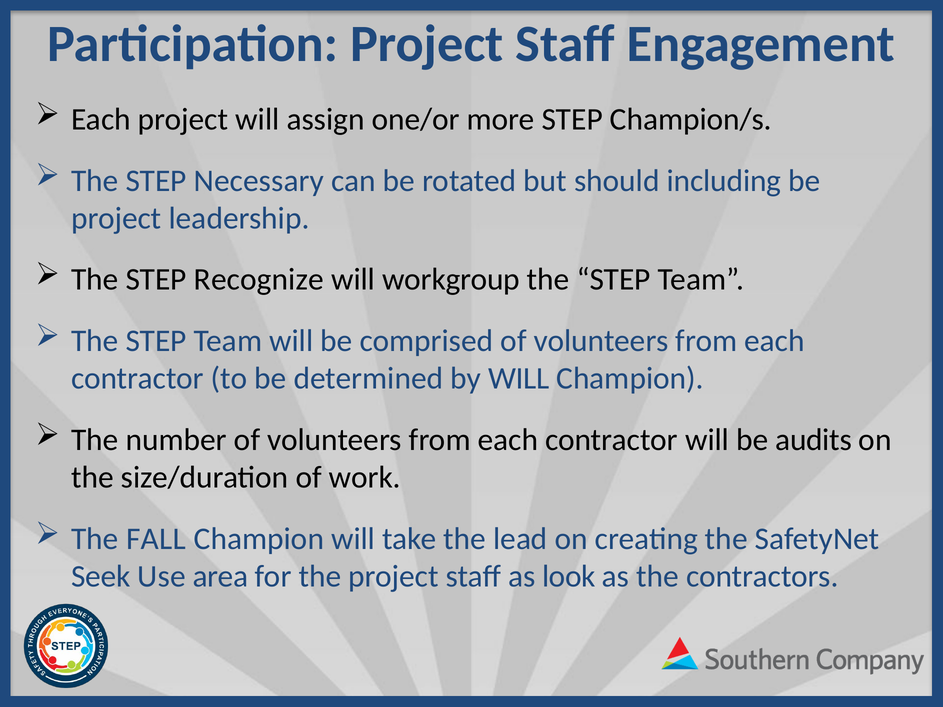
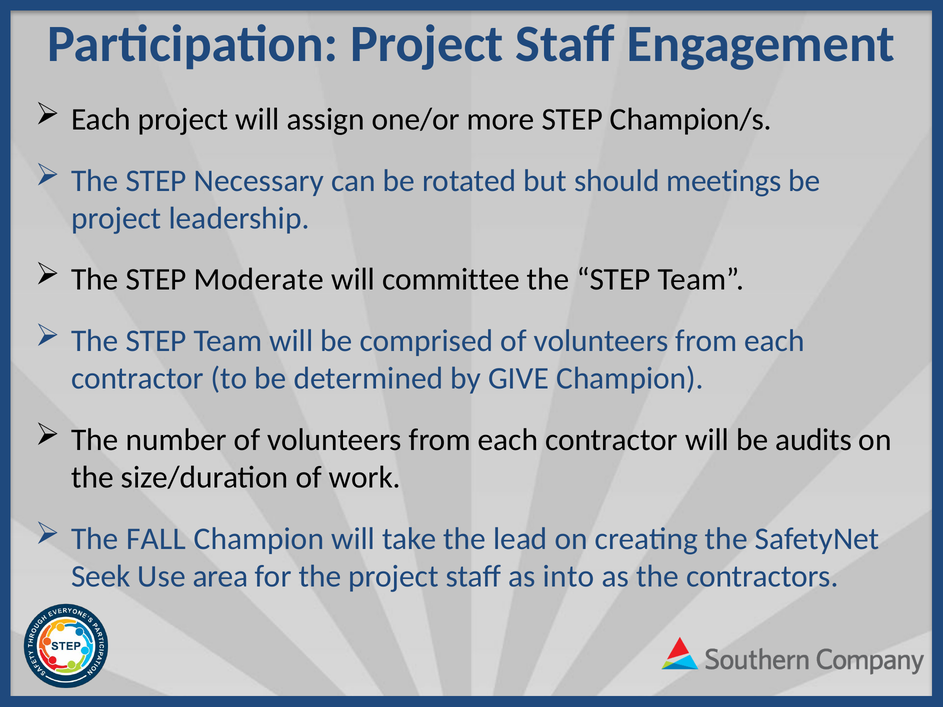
including: including -> meetings
Recognize: Recognize -> Moderate
workgroup: workgroup -> committee
by WILL: WILL -> GIVE
look: look -> into
